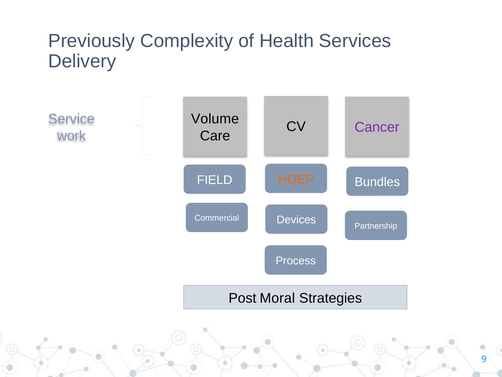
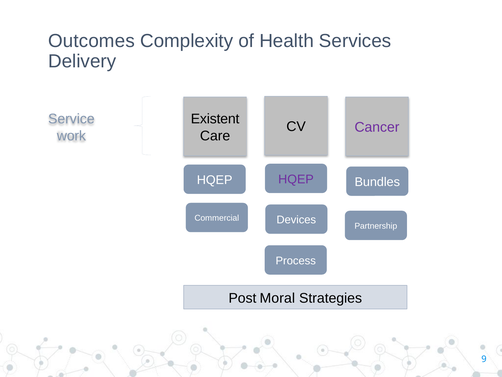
Previously: Previously -> Outcomes
Volume: Volume -> Existent
HQEP at (296, 179) colour: orange -> purple
FIELD at (215, 180): FIELD -> HQEP
